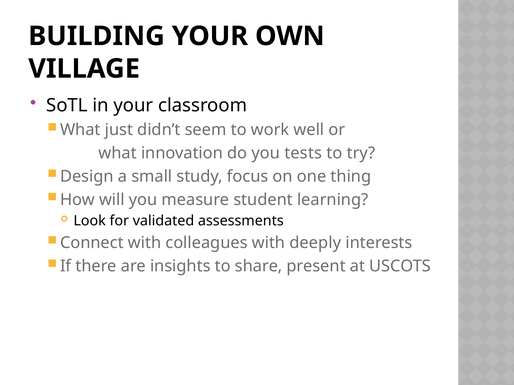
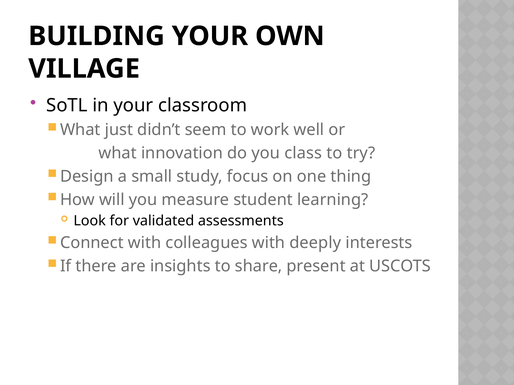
tests: tests -> class
